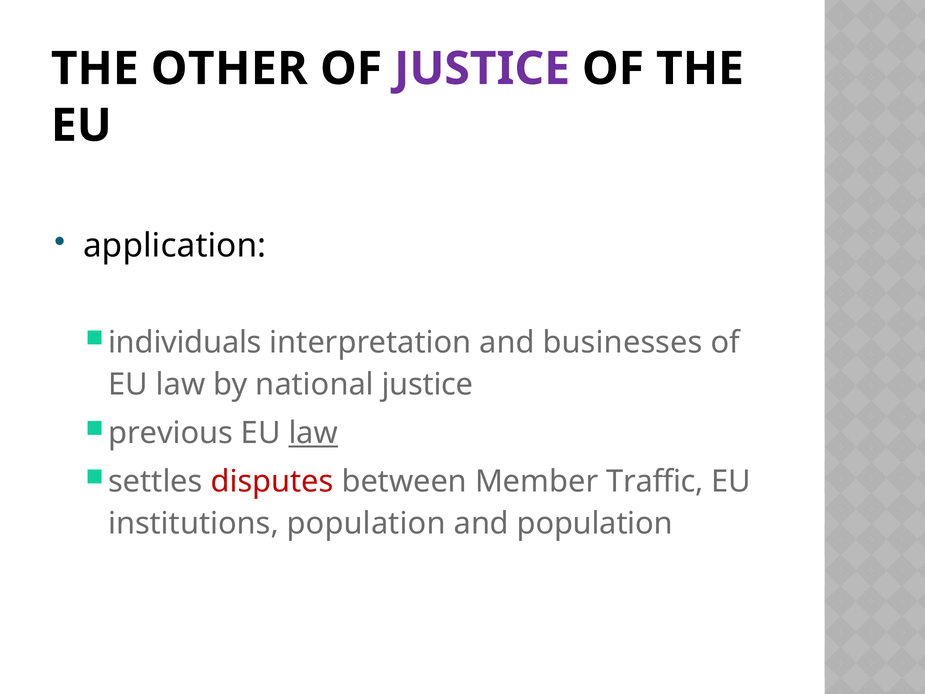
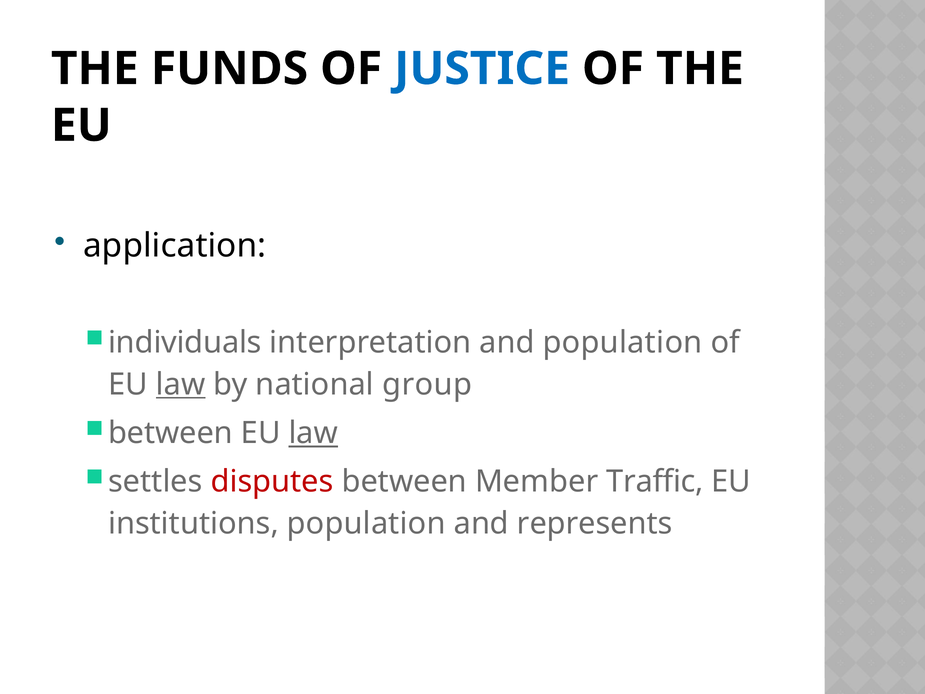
OTHER: OTHER -> FUNDS
JUSTICE at (482, 69) colour: purple -> blue
and businesses: businesses -> population
law at (181, 384) underline: none -> present
national justice: justice -> group
previous at (171, 433): previous -> between
and population: population -> represents
